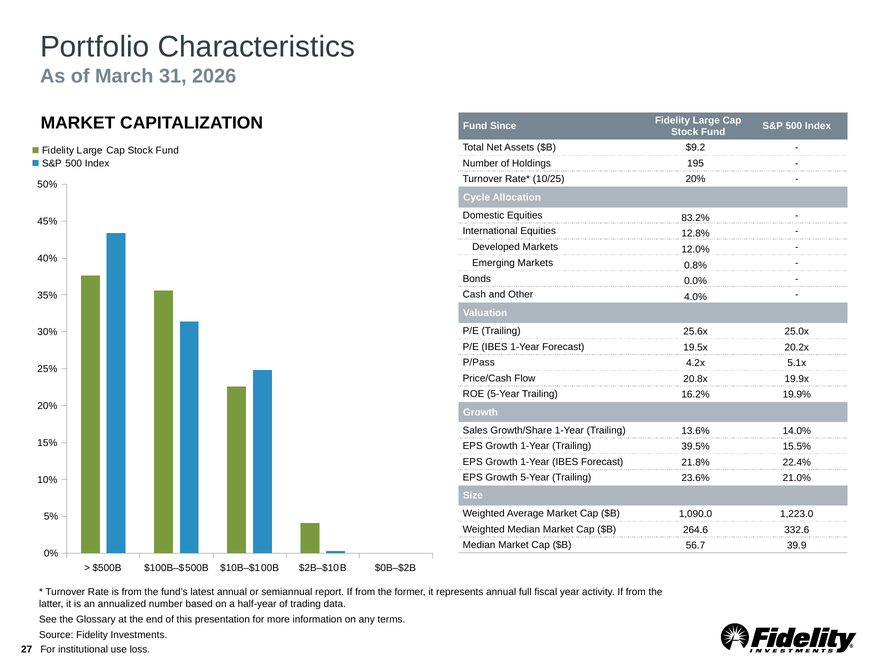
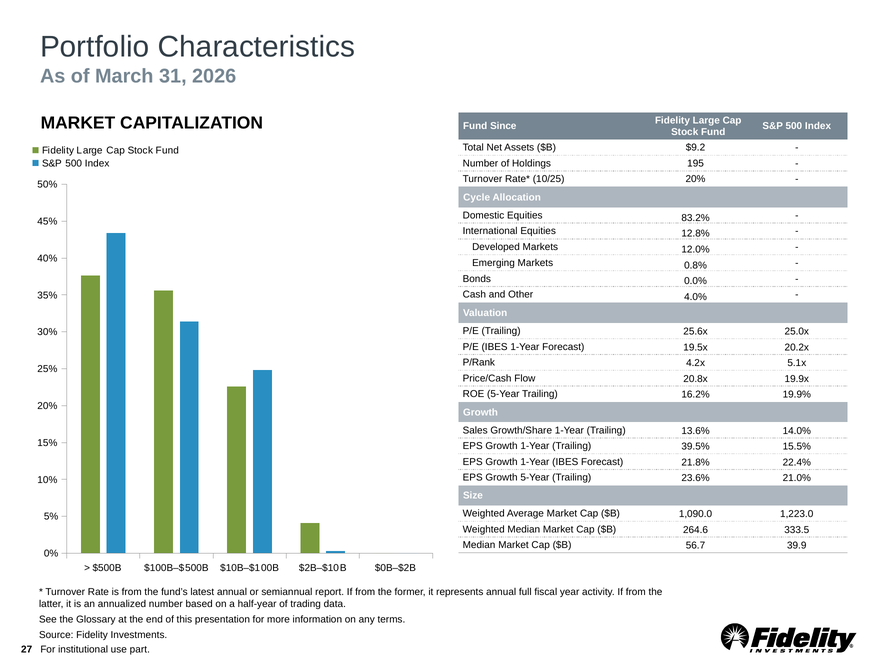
P/Pass: P/Pass -> P/Rank
332.6: 332.6 -> 333.5
loss: loss -> part
